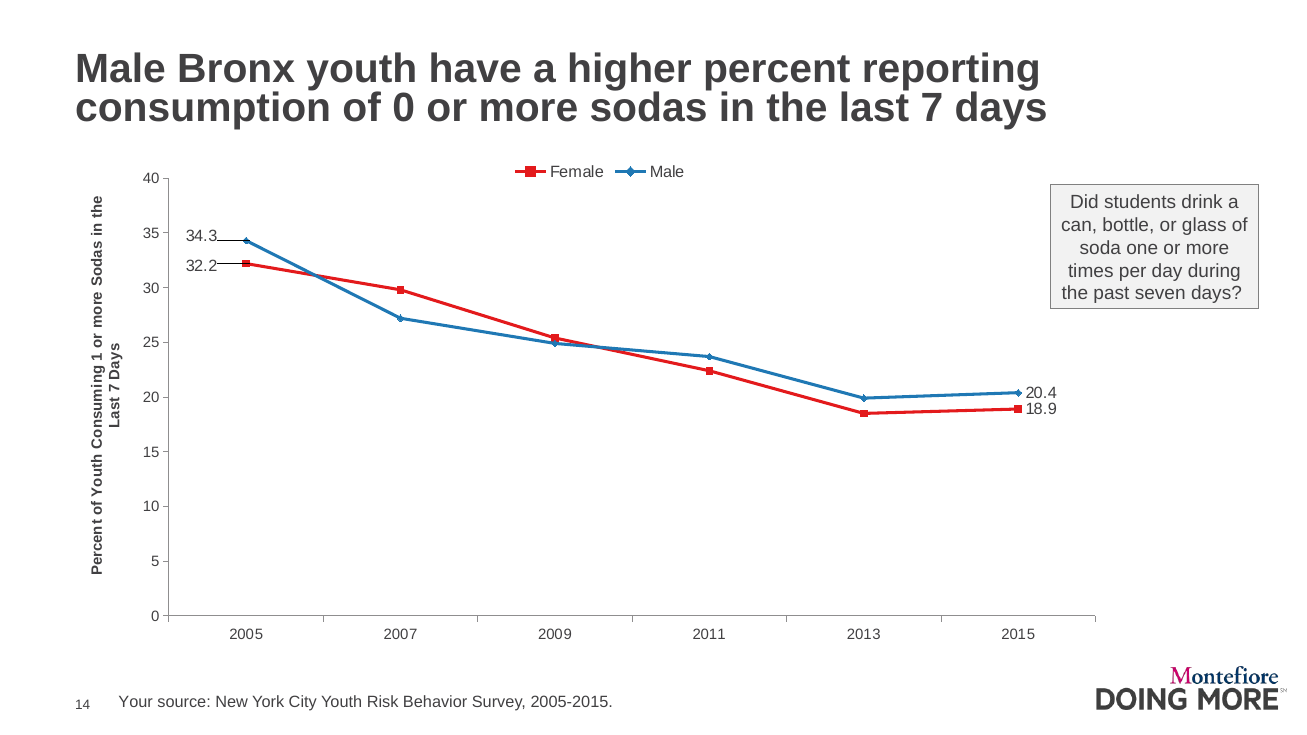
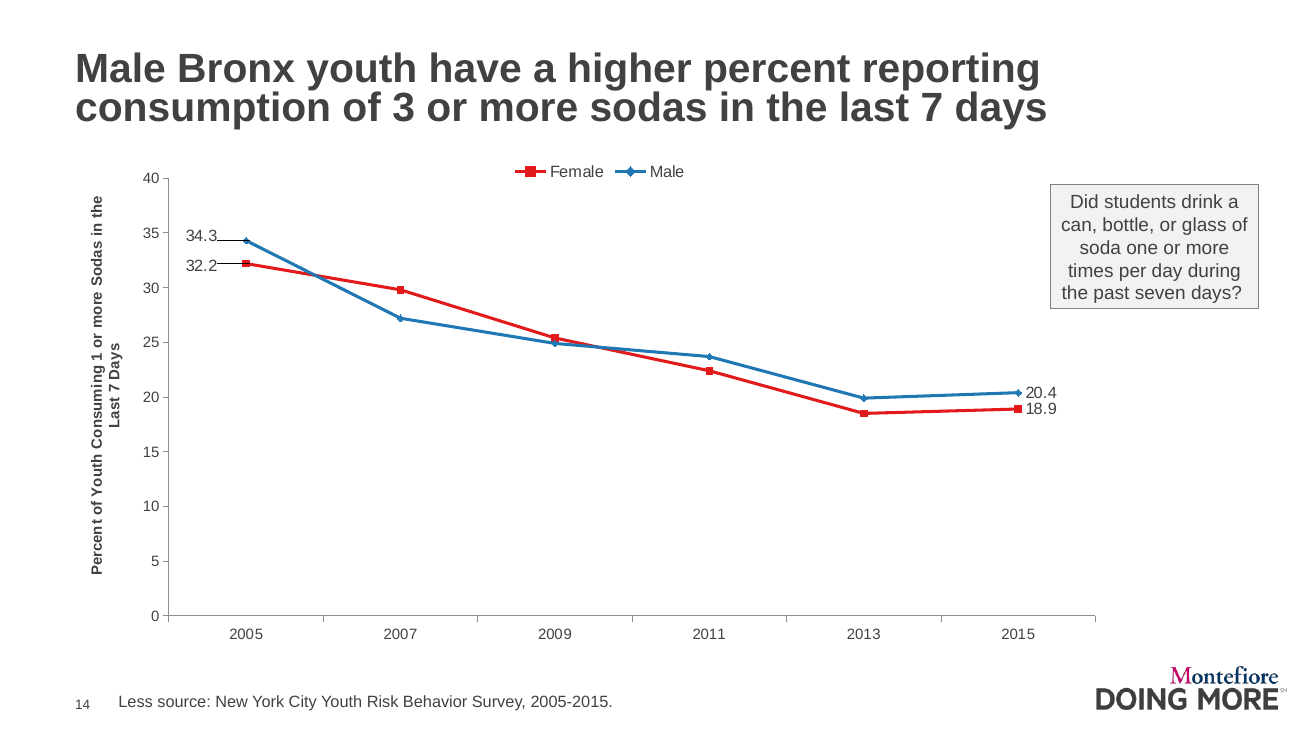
of 0: 0 -> 3
Your: Your -> Less
